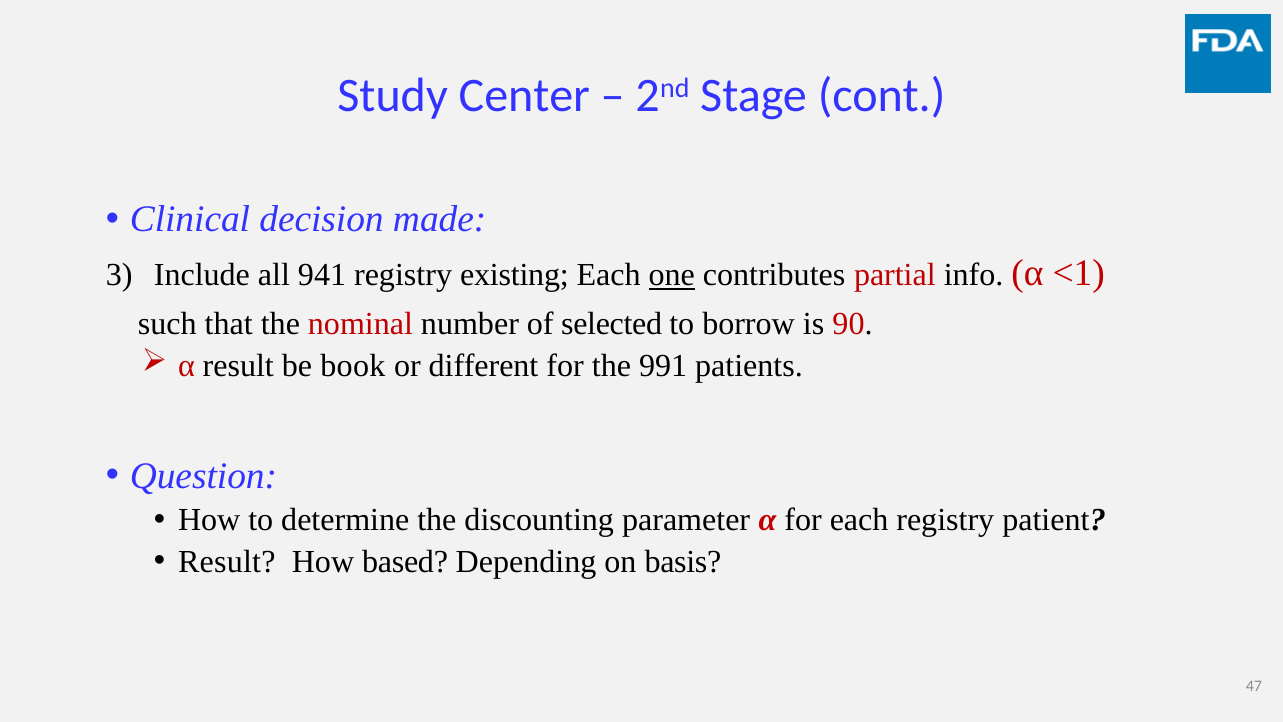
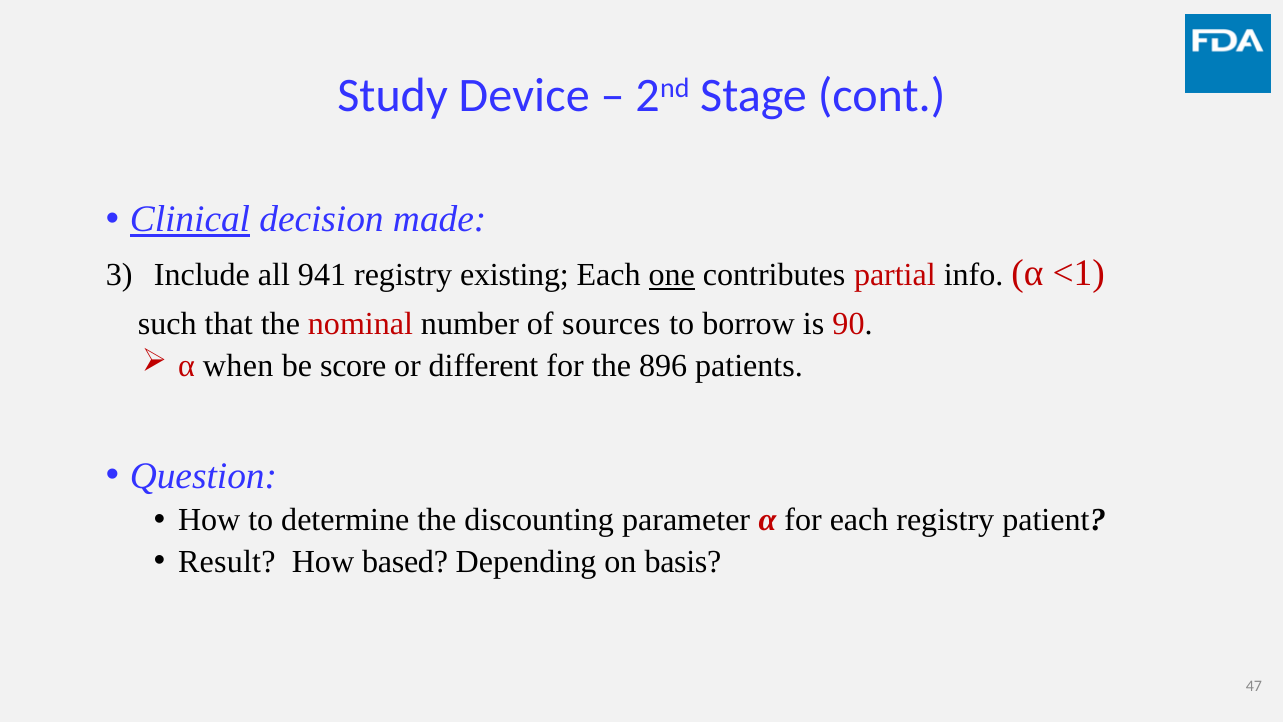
Center: Center -> Device
Clinical underline: none -> present
selected: selected -> sources
α result: result -> when
book: book -> score
991: 991 -> 896
